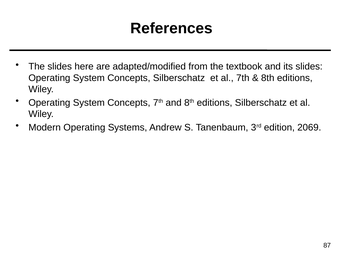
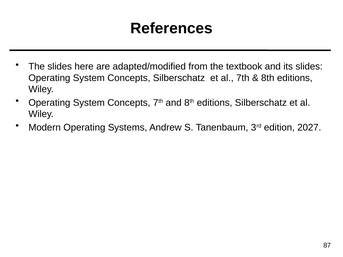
2069: 2069 -> 2027
